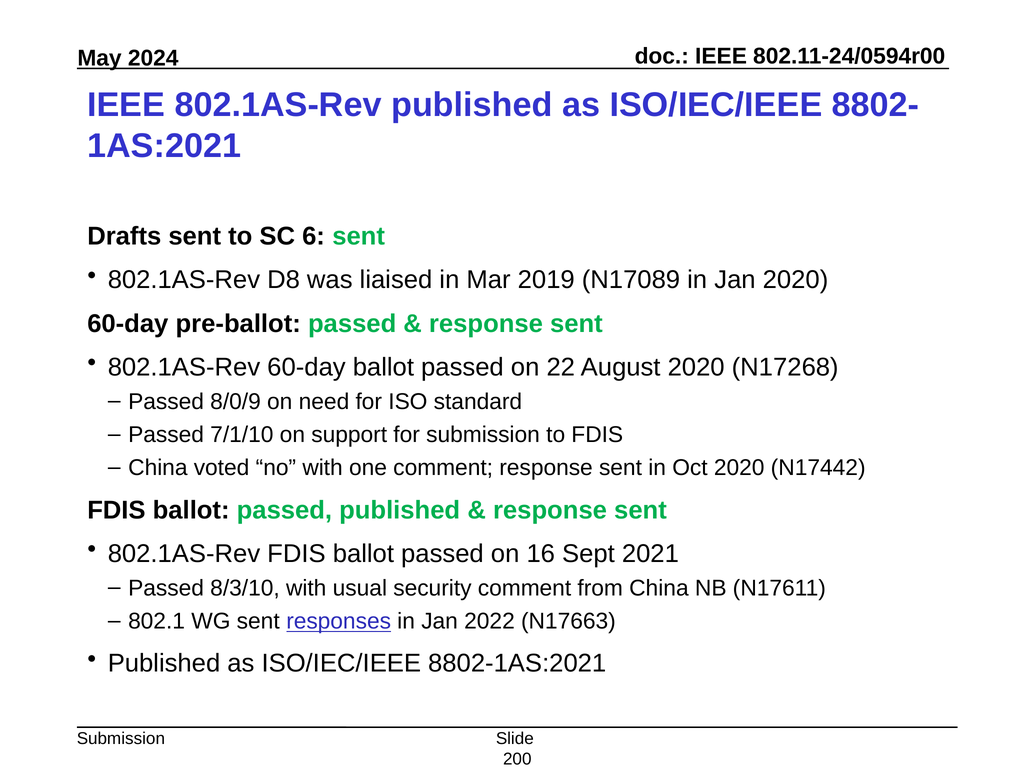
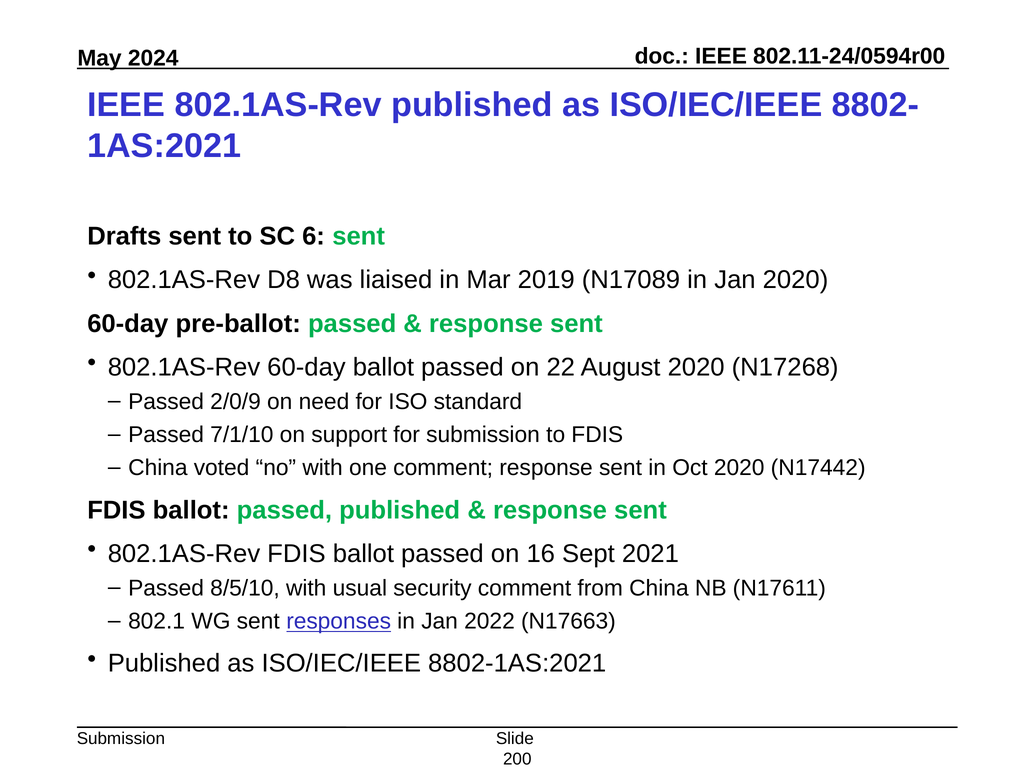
8/0/9: 8/0/9 -> 2/0/9
8/3/10: 8/3/10 -> 8/5/10
